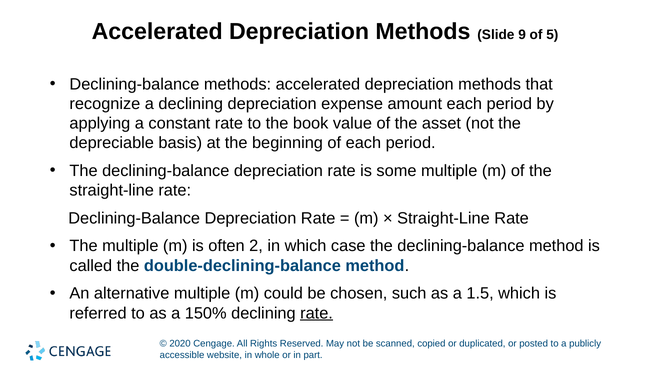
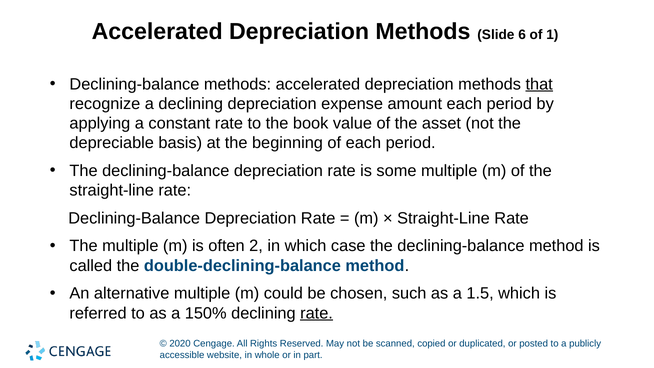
9: 9 -> 6
5: 5 -> 1
that underline: none -> present
